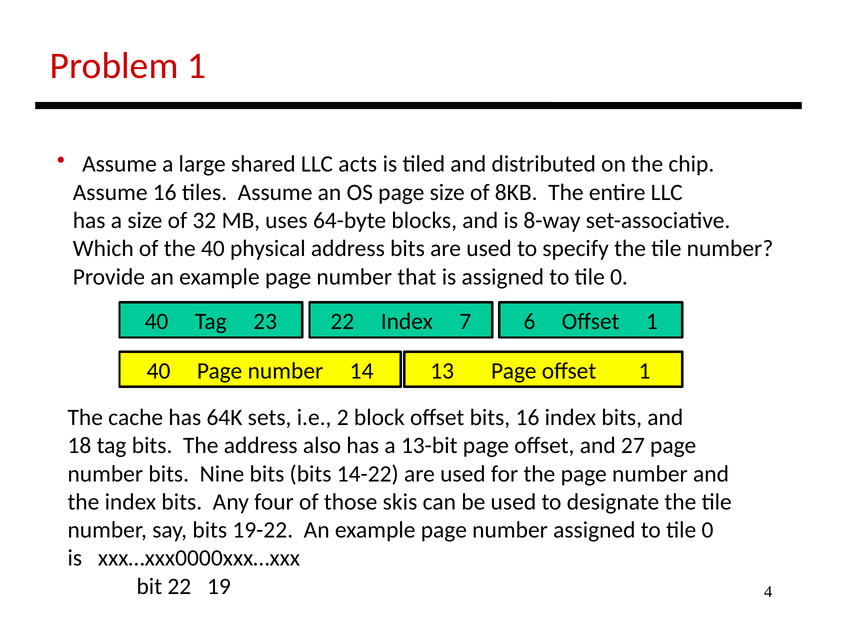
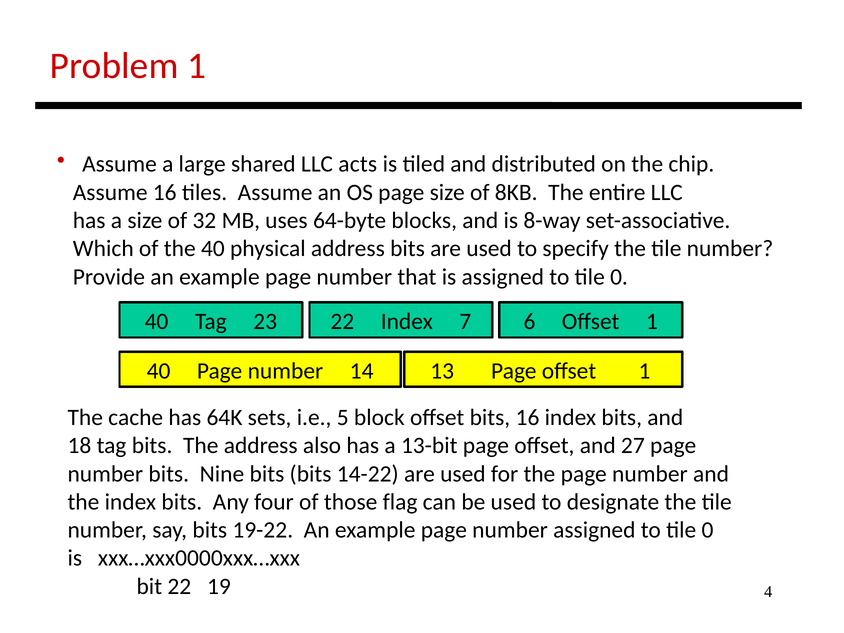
2: 2 -> 5
skis: skis -> flag
